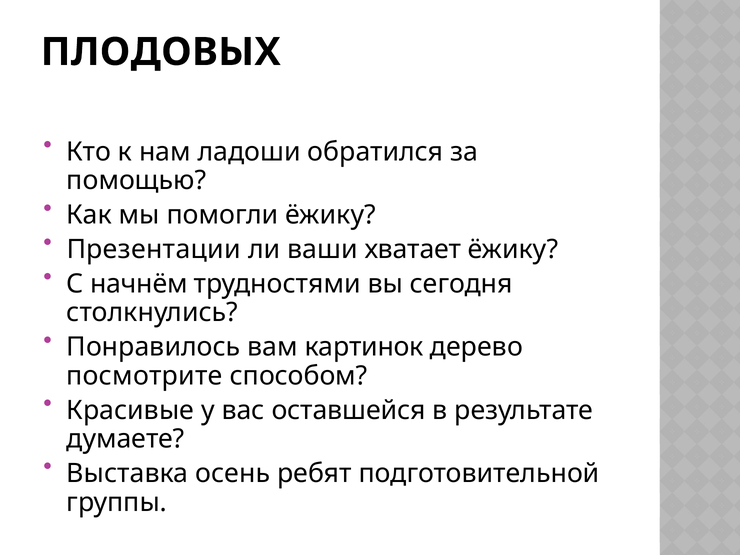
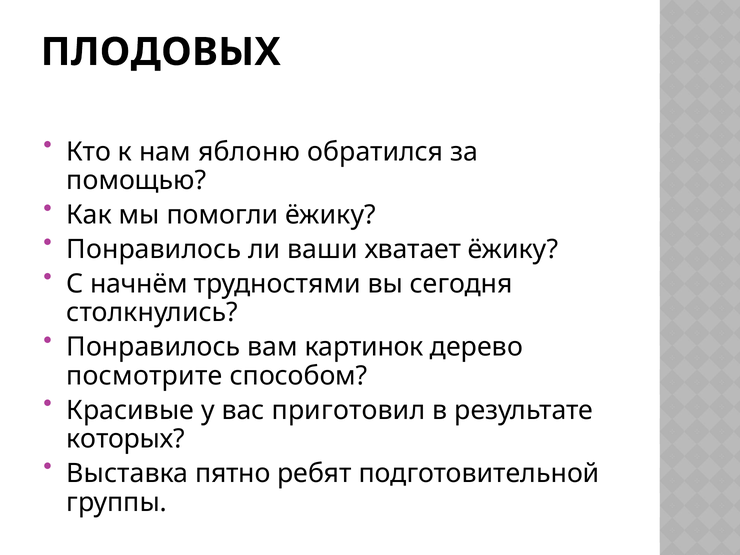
ладоши: ладоши -> яблоню
Презентации at (154, 249): Презентации -> Понравилось
оставшейся: оставшейся -> приготовил
думаете: думаете -> которых
осень: осень -> пятно
